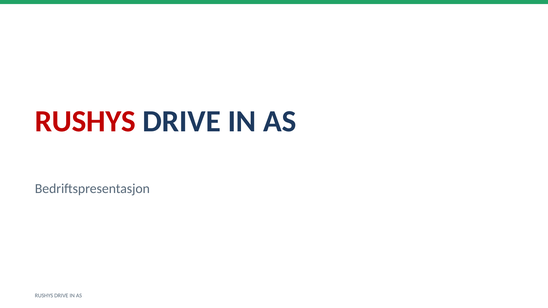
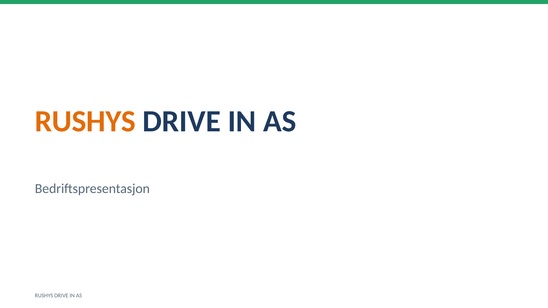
RUSHYS at (85, 122) colour: red -> orange
